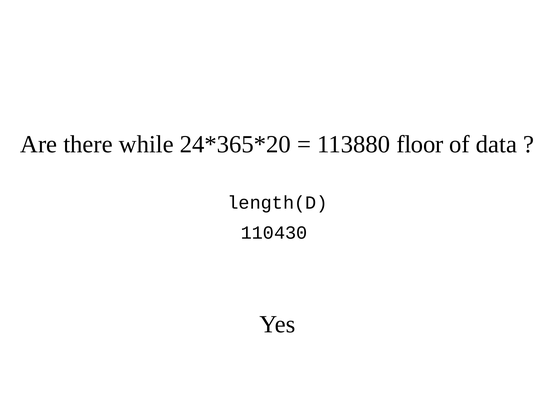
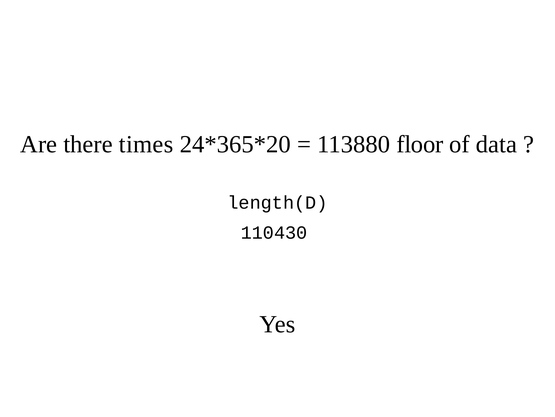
while: while -> times
